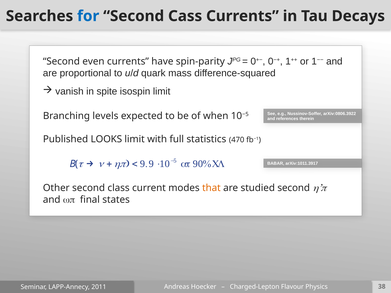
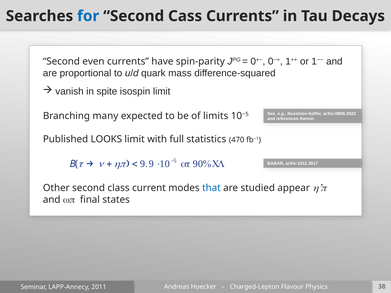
levels: levels -> many
when: when -> limits
that colour: orange -> blue
studied second: second -> appear
